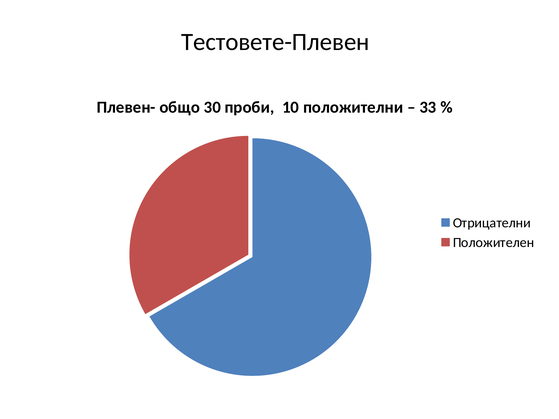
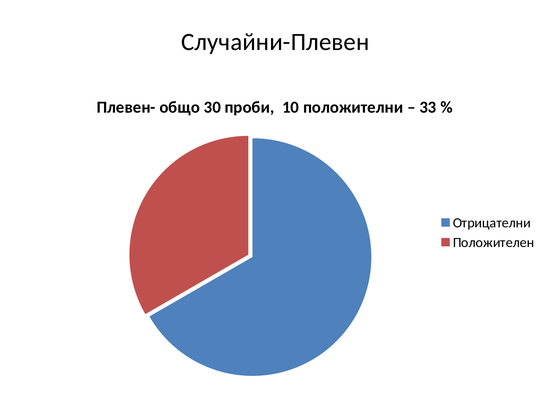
Тестовете-Плевен: Тестовете-Плевен -> Случайни-Плевен
